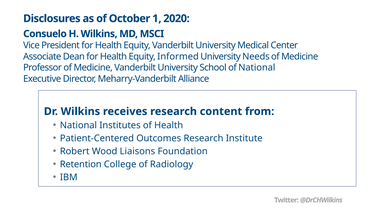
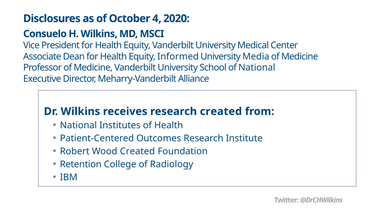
1: 1 -> 4
Needs: Needs -> Media
research content: content -> created
Wood Liaisons: Liaisons -> Created
